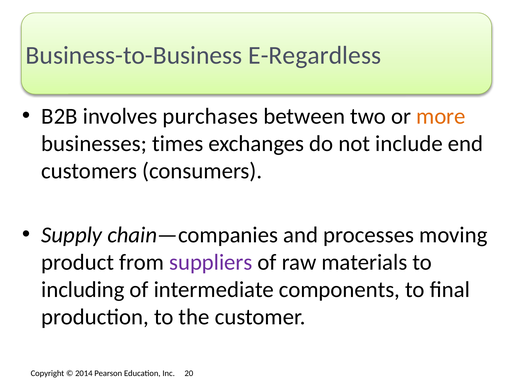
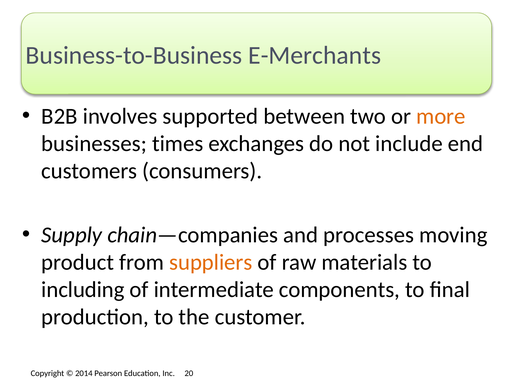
E-Regardless: E-Regardless -> E-Merchants
purchases: purchases -> supported
suppliers colour: purple -> orange
